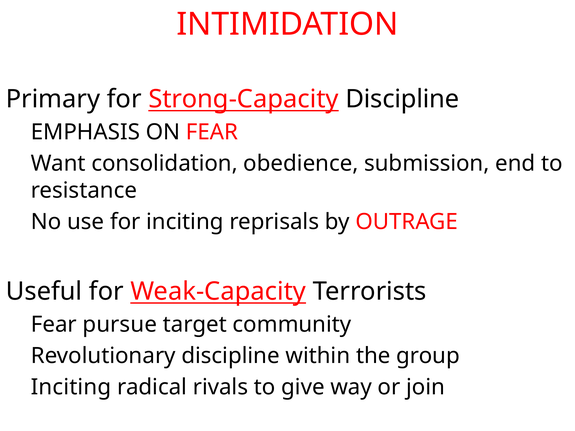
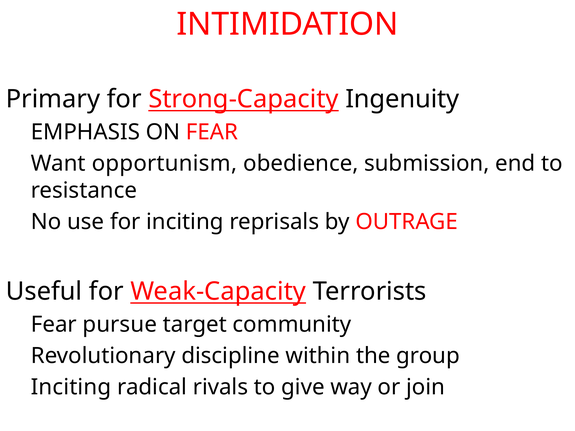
Strong-Capacity Discipline: Discipline -> Ingenuity
consolidation: consolidation -> opportunism
